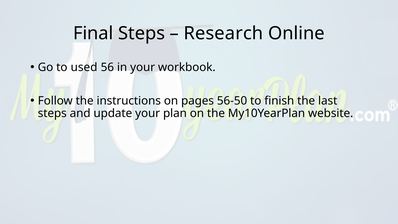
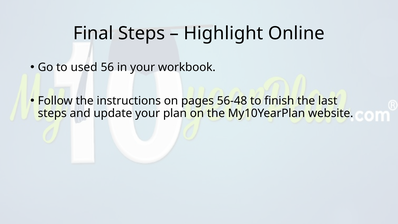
Research: Research -> Highlight
56-50: 56-50 -> 56-48
